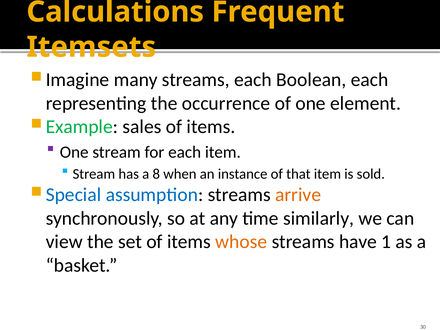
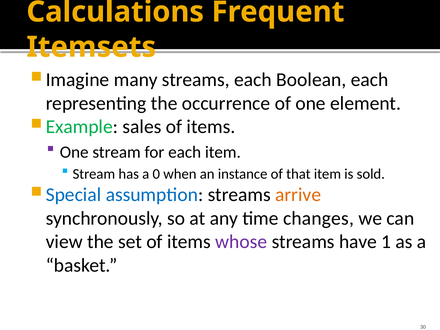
8: 8 -> 0
similarly: similarly -> changes
whose colour: orange -> purple
